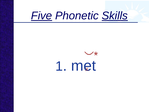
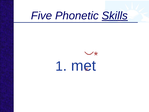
Five underline: present -> none
